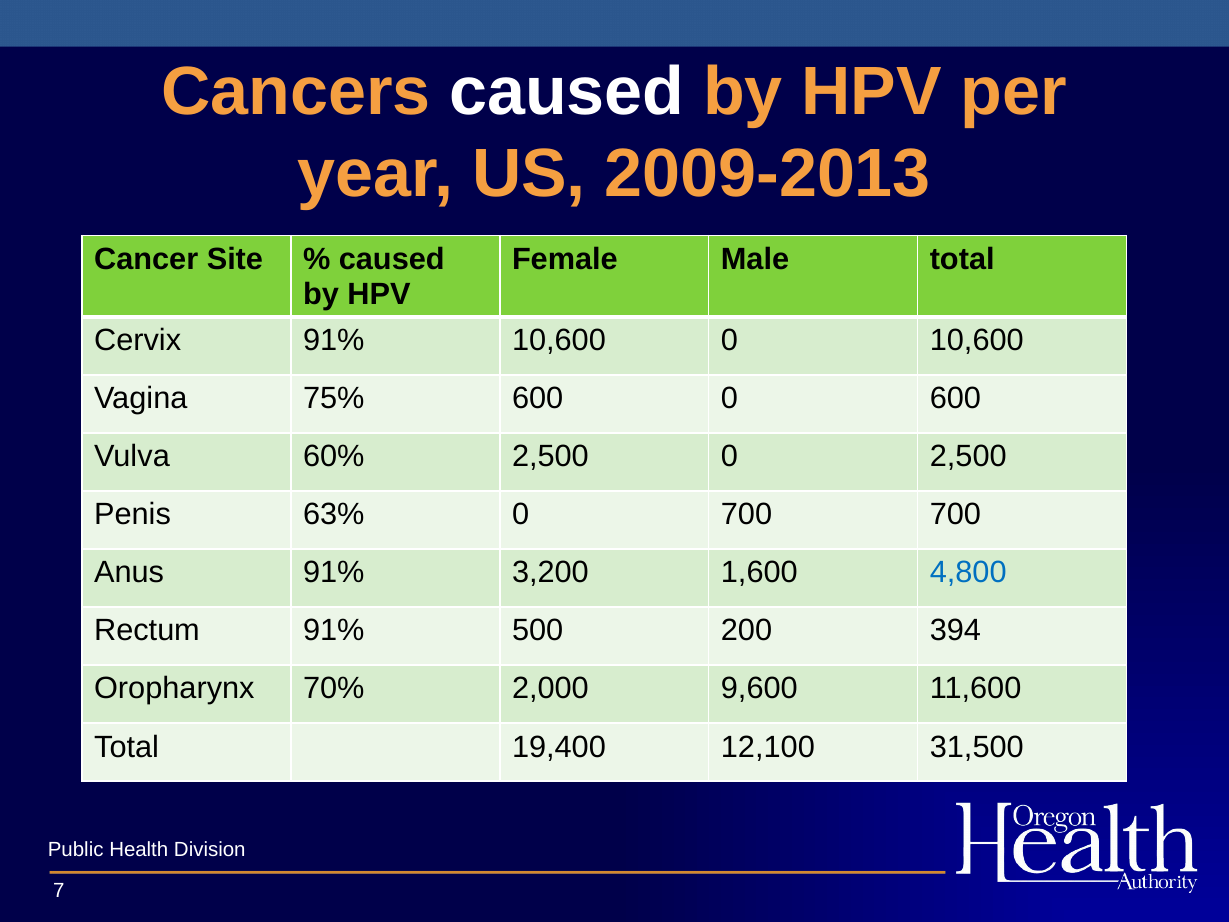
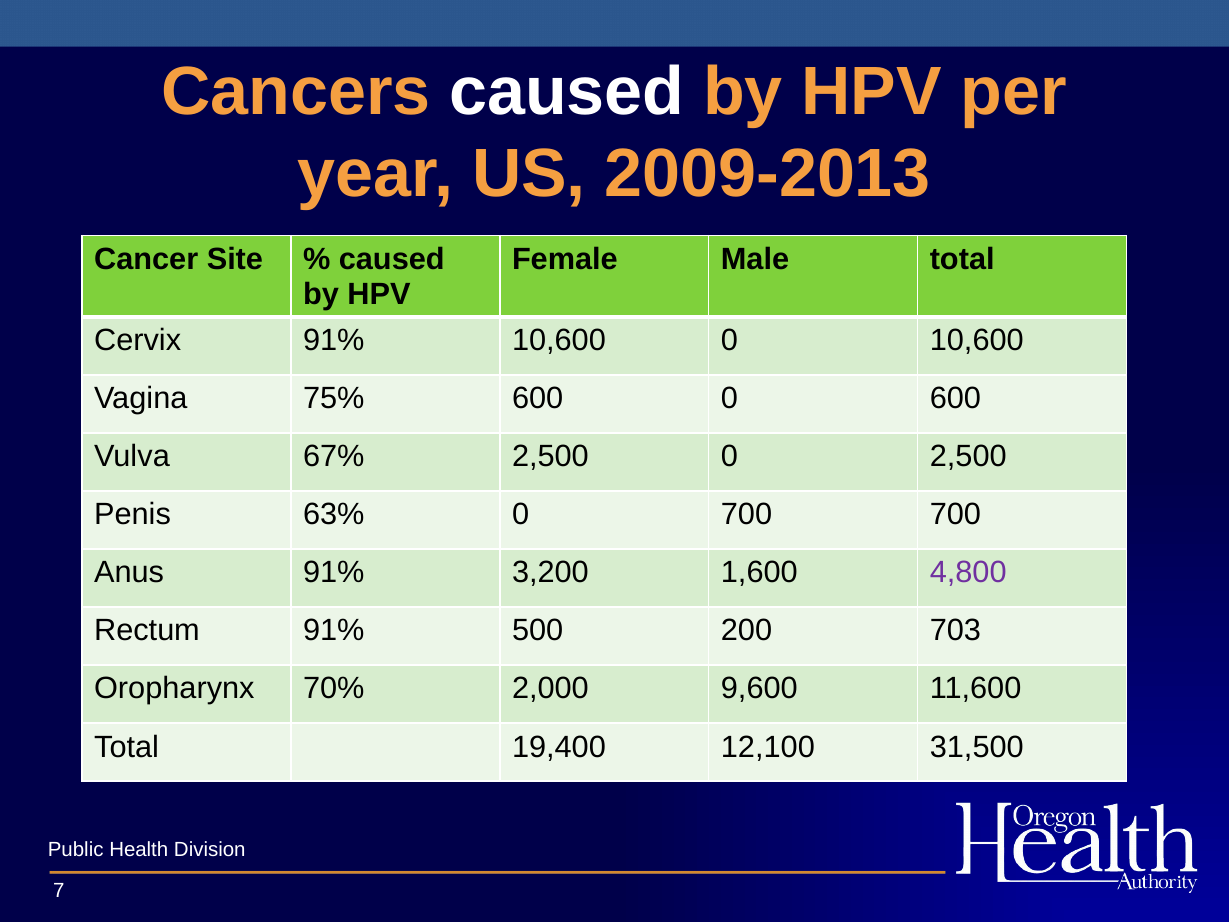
60%: 60% -> 67%
4,800 colour: blue -> purple
394: 394 -> 703
